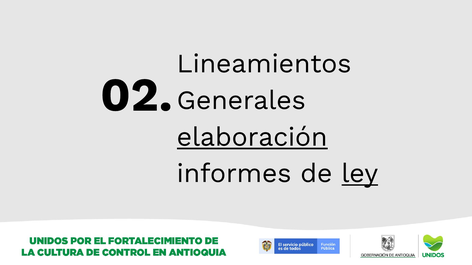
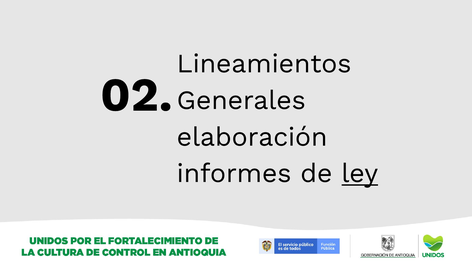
elaboración underline: present -> none
